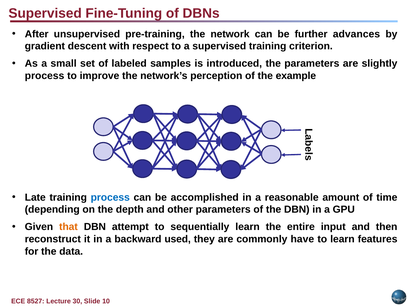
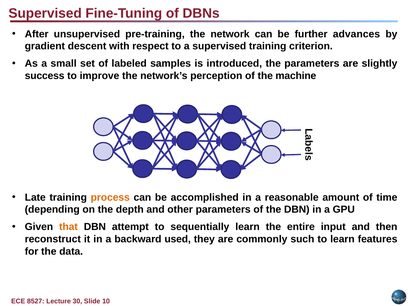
process at (45, 76): process -> success
example: example -> machine
process at (110, 197) colour: blue -> orange
have: have -> such
